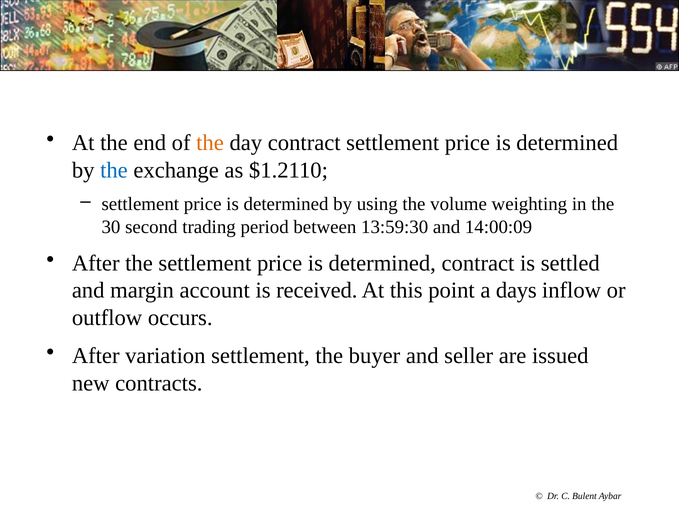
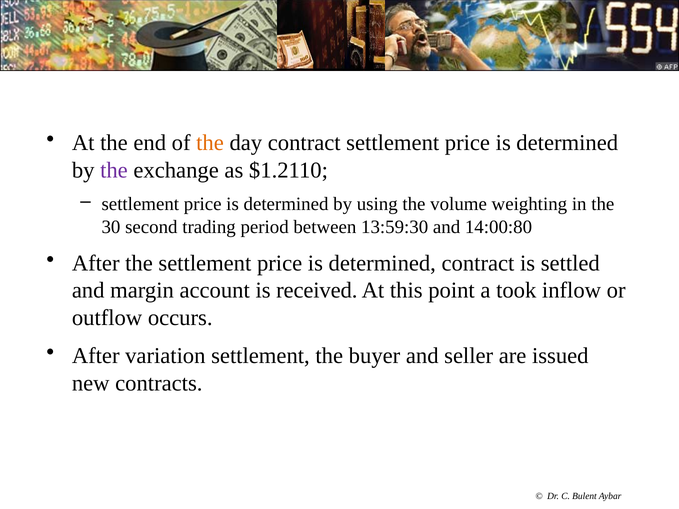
the at (114, 170) colour: blue -> purple
14:00:09: 14:00:09 -> 14:00:80
days: days -> took
